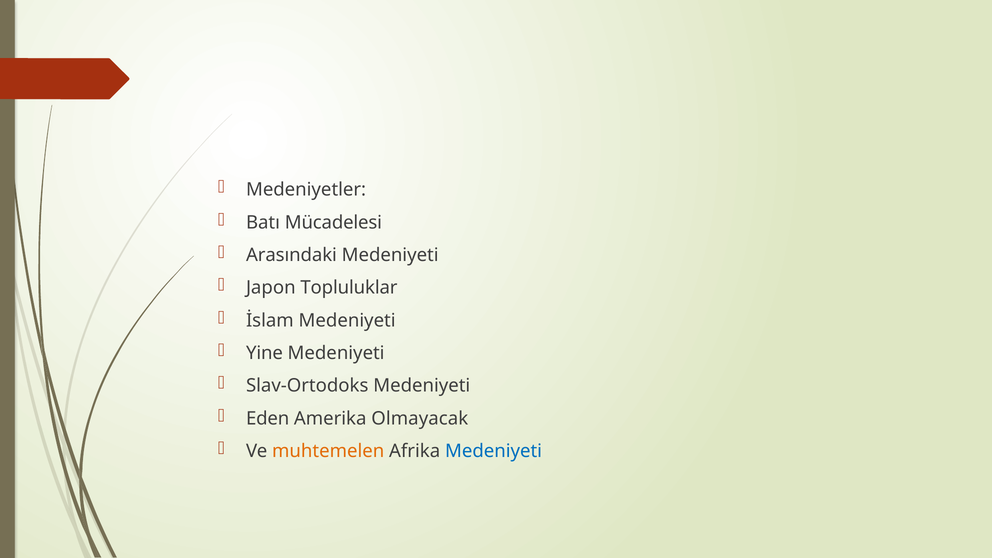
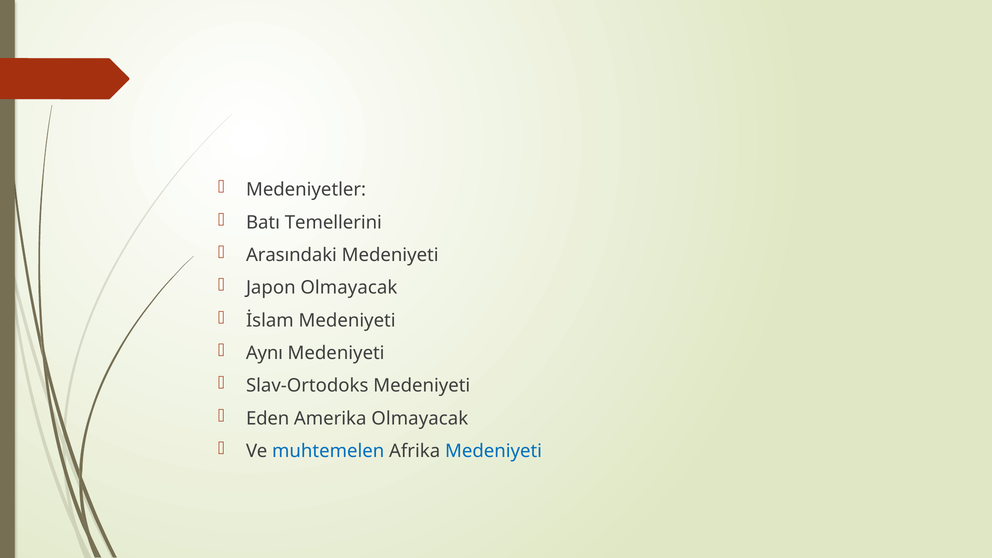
Mücadelesi: Mücadelesi -> Temellerini
Japon Topluluklar: Topluluklar -> Olmayacak
Yine: Yine -> Aynı
muhtemelen colour: orange -> blue
